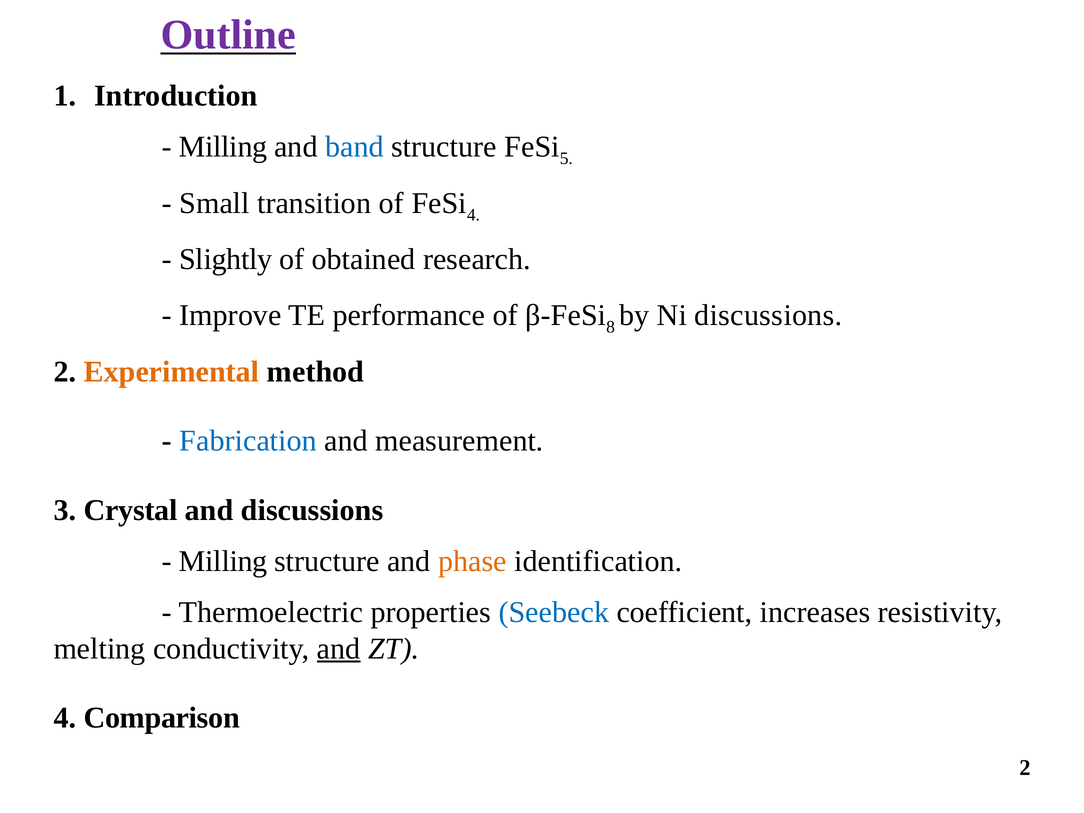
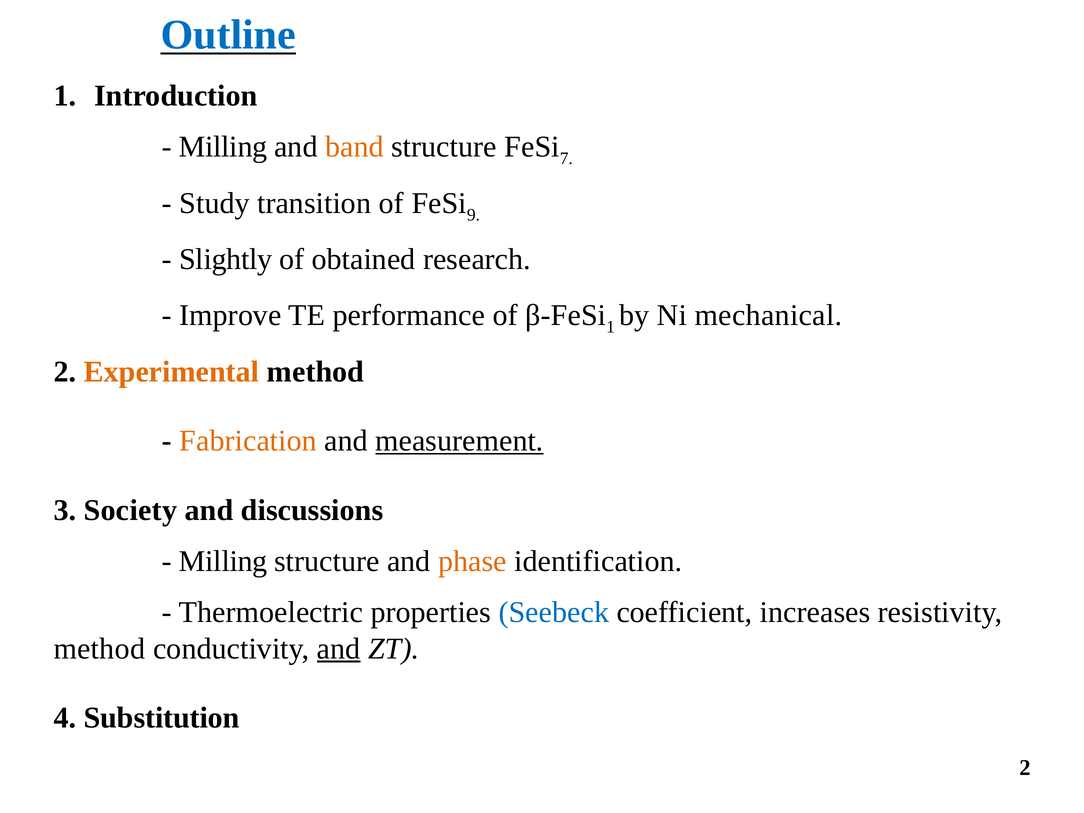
Outline colour: purple -> blue
band colour: blue -> orange
5: 5 -> 7
Small: Small -> Study
4 at (473, 215): 4 -> 9
8 at (611, 327): 8 -> 1
Ni discussions: discussions -> mechanical
Fabrication colour: blue -> orange
measurement underline: none -> present
Crystal: Crystal -> Society
melting at (100, 649): melting -> method
Comparison: Comparison -> Substitution
